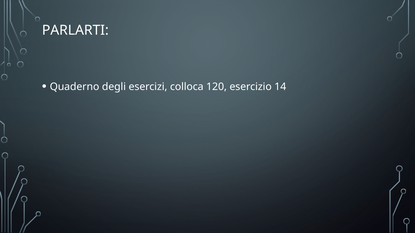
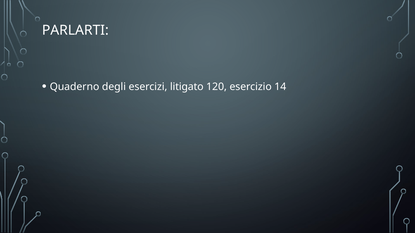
colloca: colloca -> litigato
